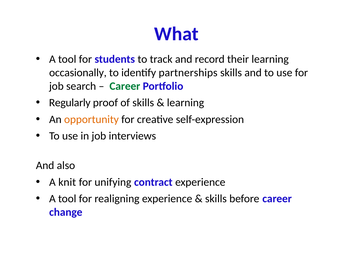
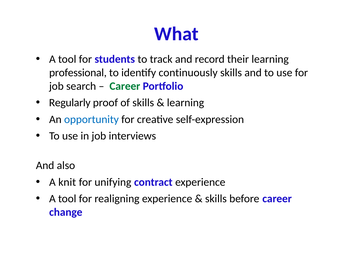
occasionally: occasionally -> professional
partnerships: partnerships -> continuously
opportunity colour: orange -> blue
